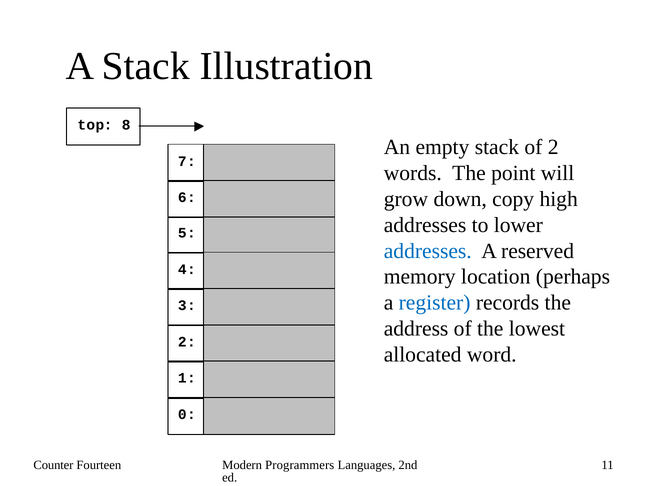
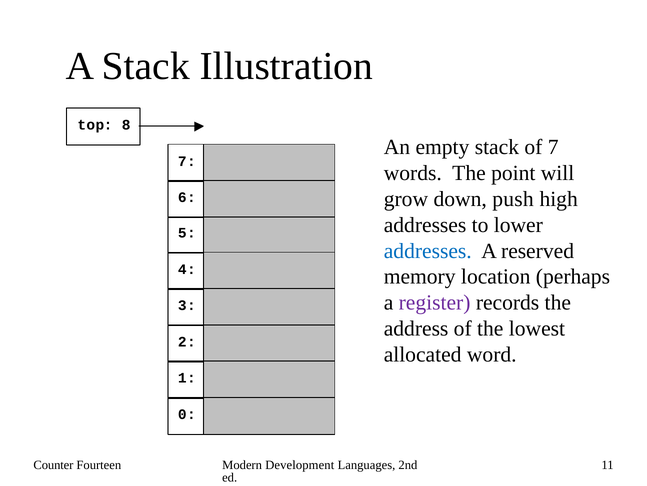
of 2: 2 -> 7
copy: copy -> push
register colour: blue -> purple
Programmers: Programmers -> Development
